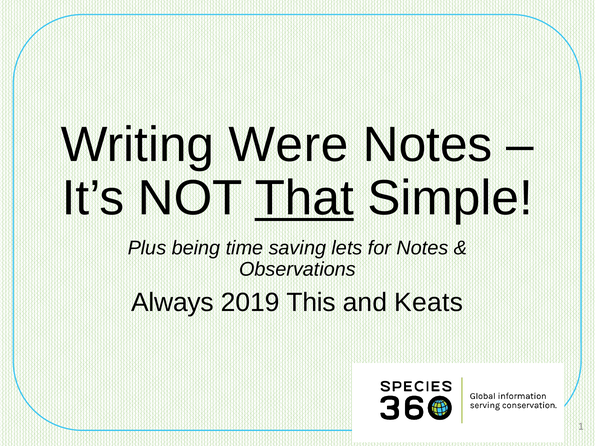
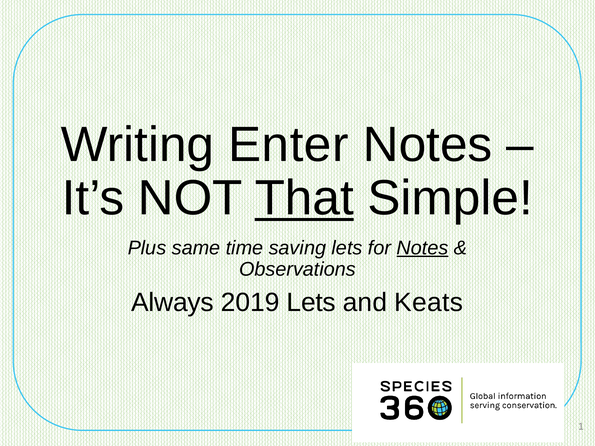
Were: Were -> Enter
being: being -> same
Notes at (422, 248) underline: none -> present
2019 This: This -> Lets
